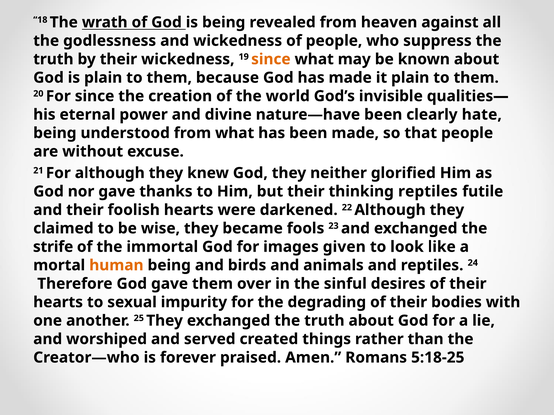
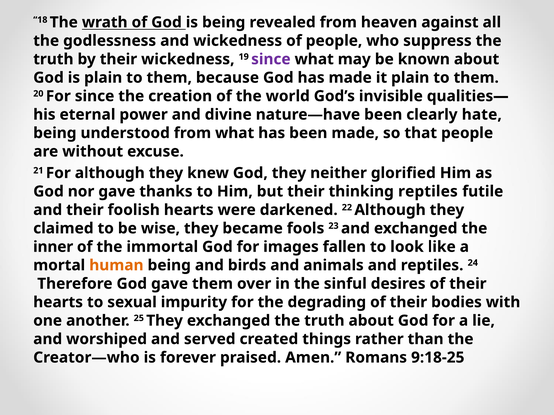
since at (271, 59) colour: orange -> purple
strife: strife -> inner
given: given -> fallen
5:18-25: 5:18-25 -> 9:18-25
